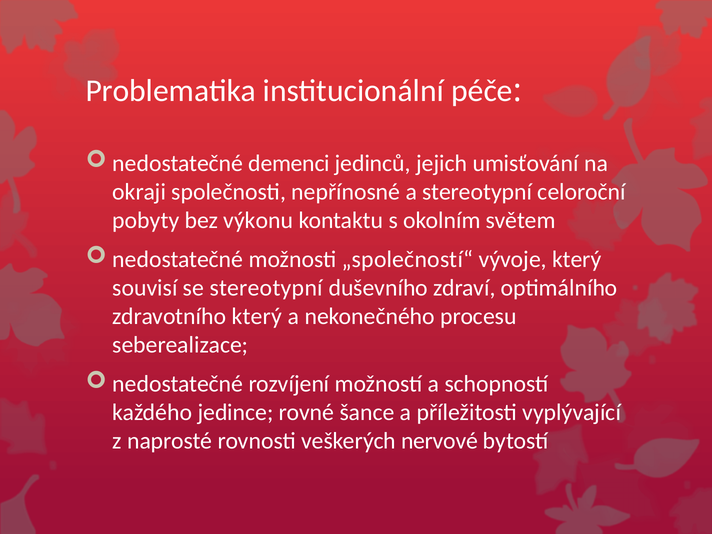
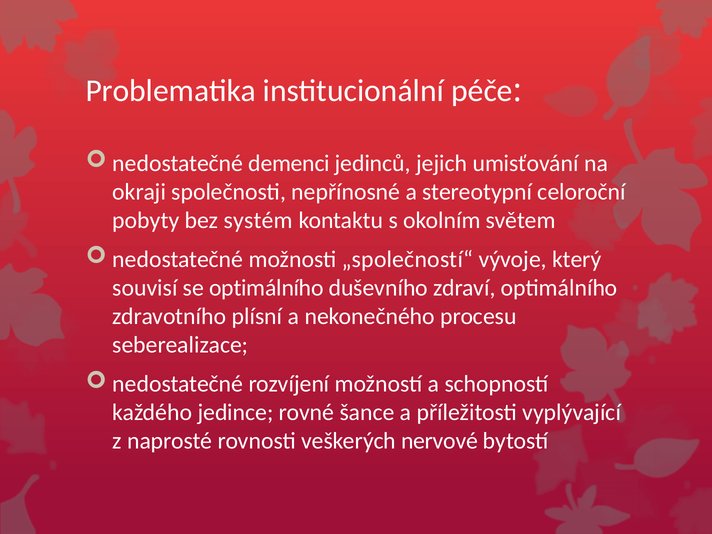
výkonu: výkonu -> systém
se stereotypní: stereotypní -> optimálního
zdravotního který: který -> plísní
